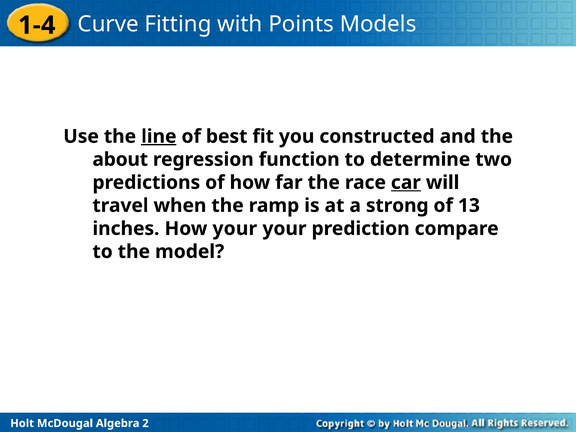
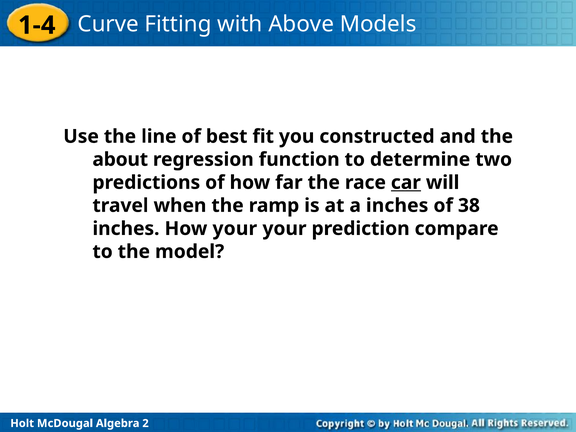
Points: Points -> Above
line underline: present -> none
a strong: strong -> inches
13: 13 -> 38
